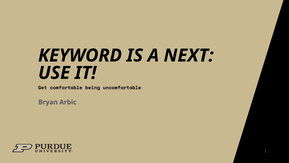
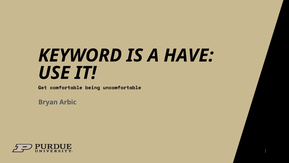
NEXT: NEXT -> HAVE
